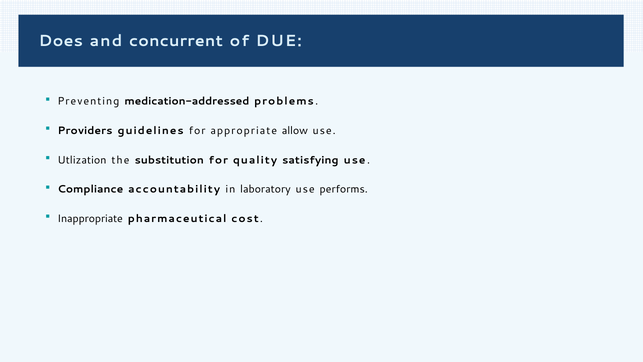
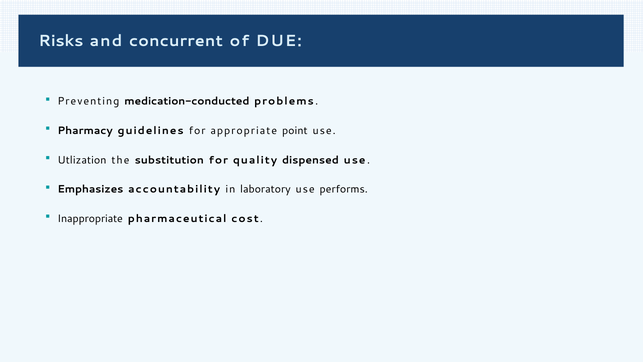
Does: Does -> Risks
medication-addressed: medication-addressed -> medication-conducted
Providers: Providers -> Pharmacy
allow: allow -> point
satisfying: satisfying -> dispensed
Compliance: Compliance -> Emphasizes
